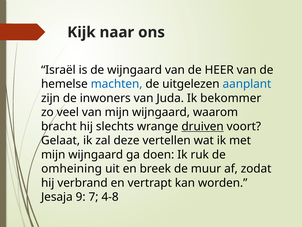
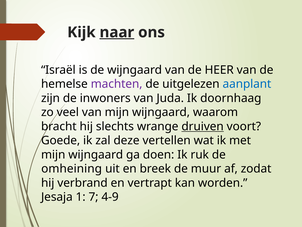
naar underline: none -> present
machten colour: blue -> purple
bekommer: bekommer -> doornhaag
Gelaat: Gelaat -> Goede
9: 9 -> 1
4-8: 4-8 -> 4-9
